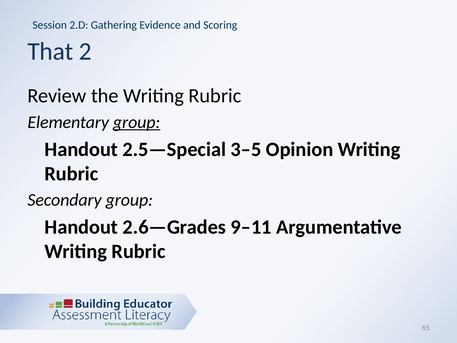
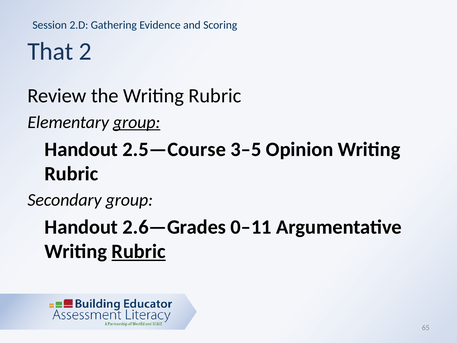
2.5—Special: 2.5—Special -> 2.5—Course
9–11: 9–11 -> 0–11
Rubric at (139, 251) underline: none -> present
